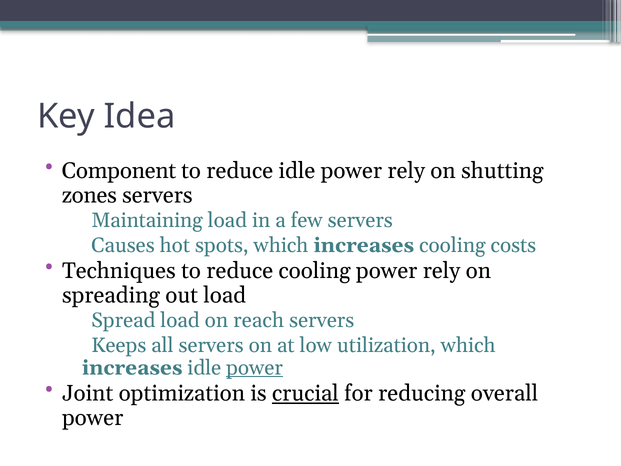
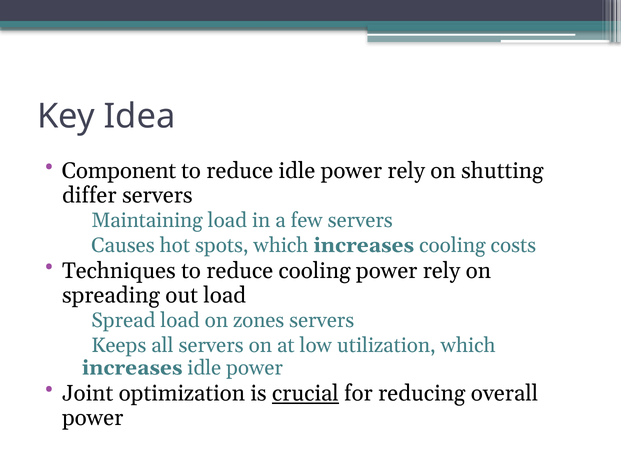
zones: zones -> differ
reach: reach -> zones
power at (255, 368) underline: present -> none
